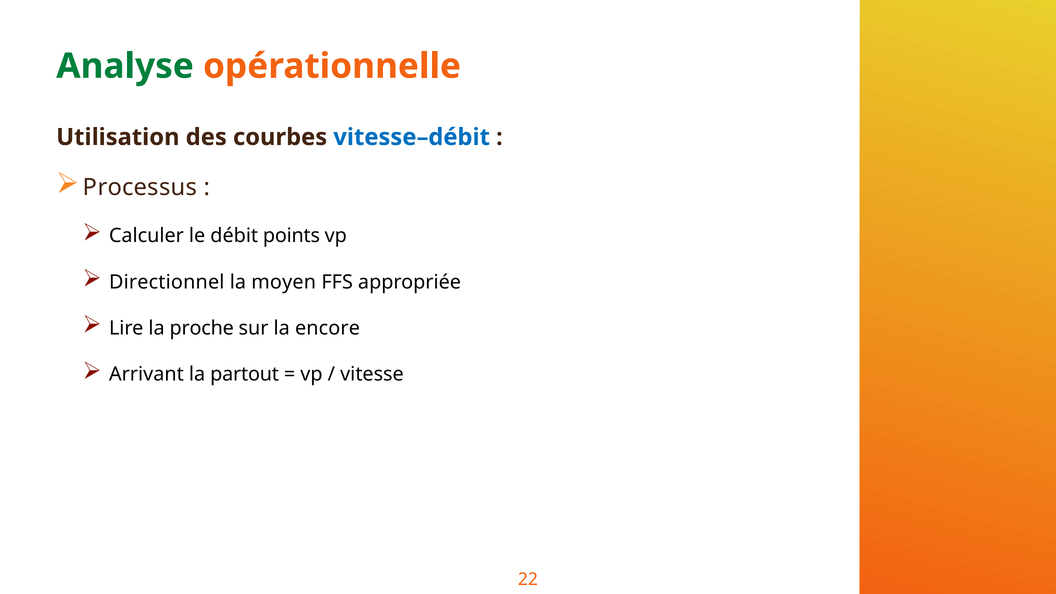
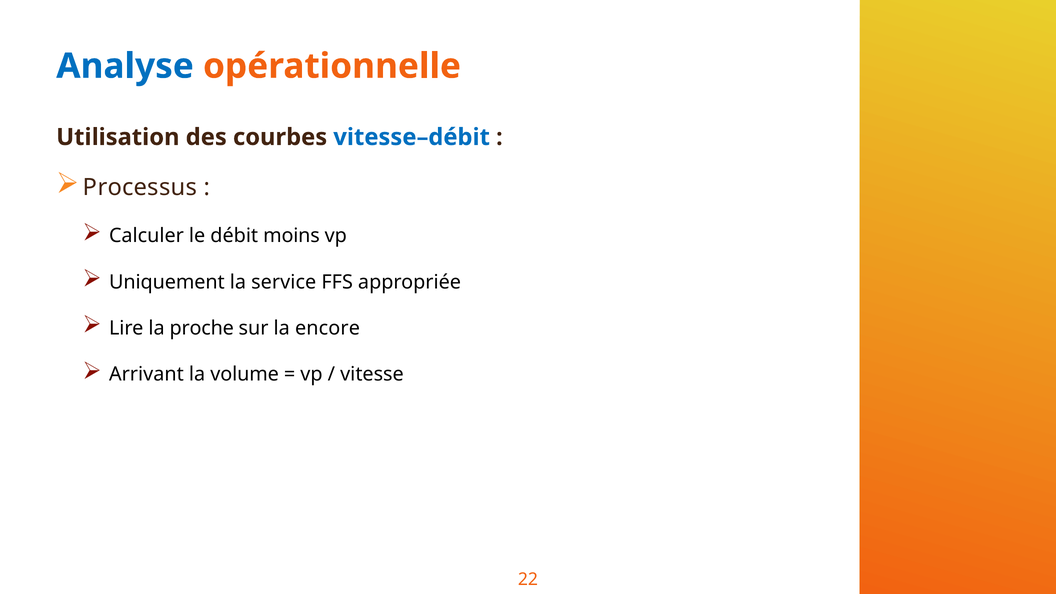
Analyse colour: green -> blue
points: points -> moins
Directionnel: Directionnel -> Uniquement
moyen: moyen -> service
partout: partout -> volume
